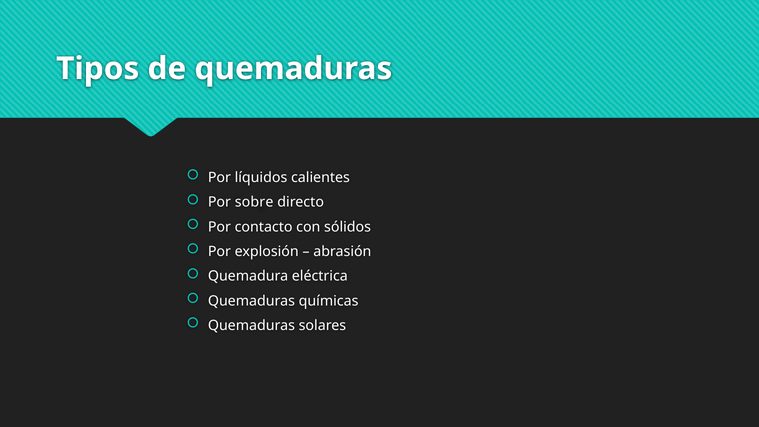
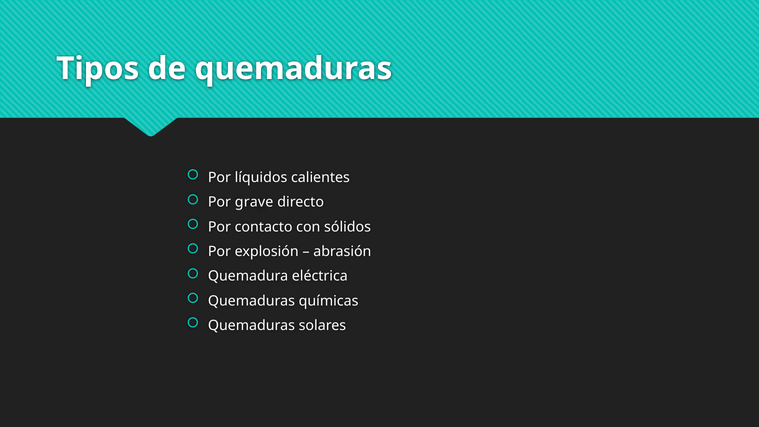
sobre: sobre -> grave
